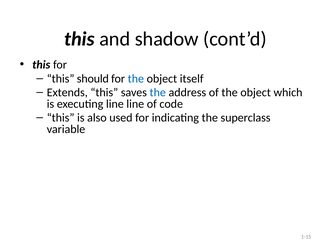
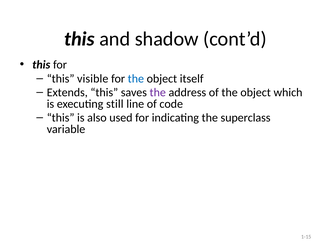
should: should -> visible
the at (158, 93) colour: blue -> purple
executing line: line -> still
